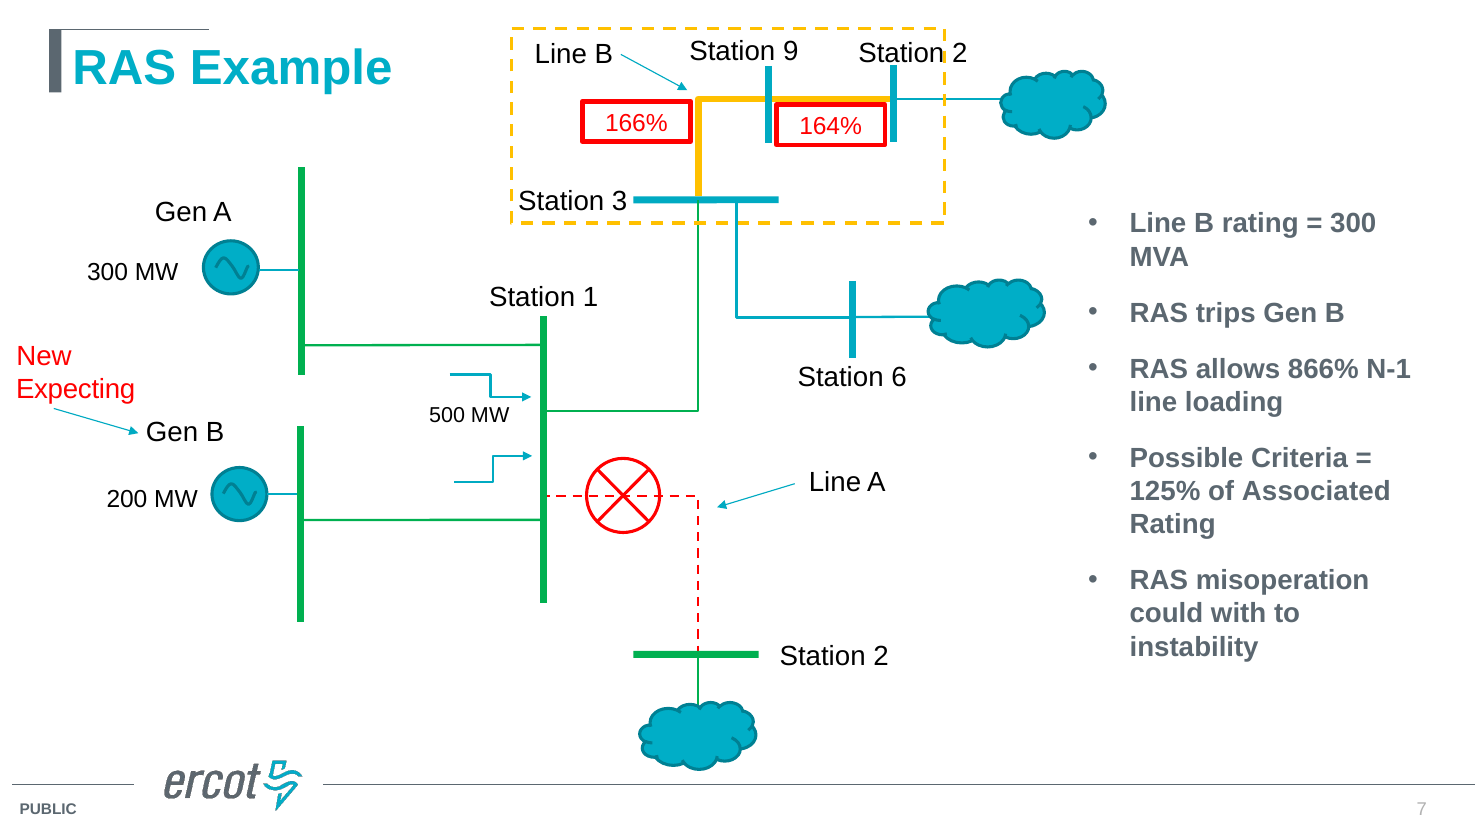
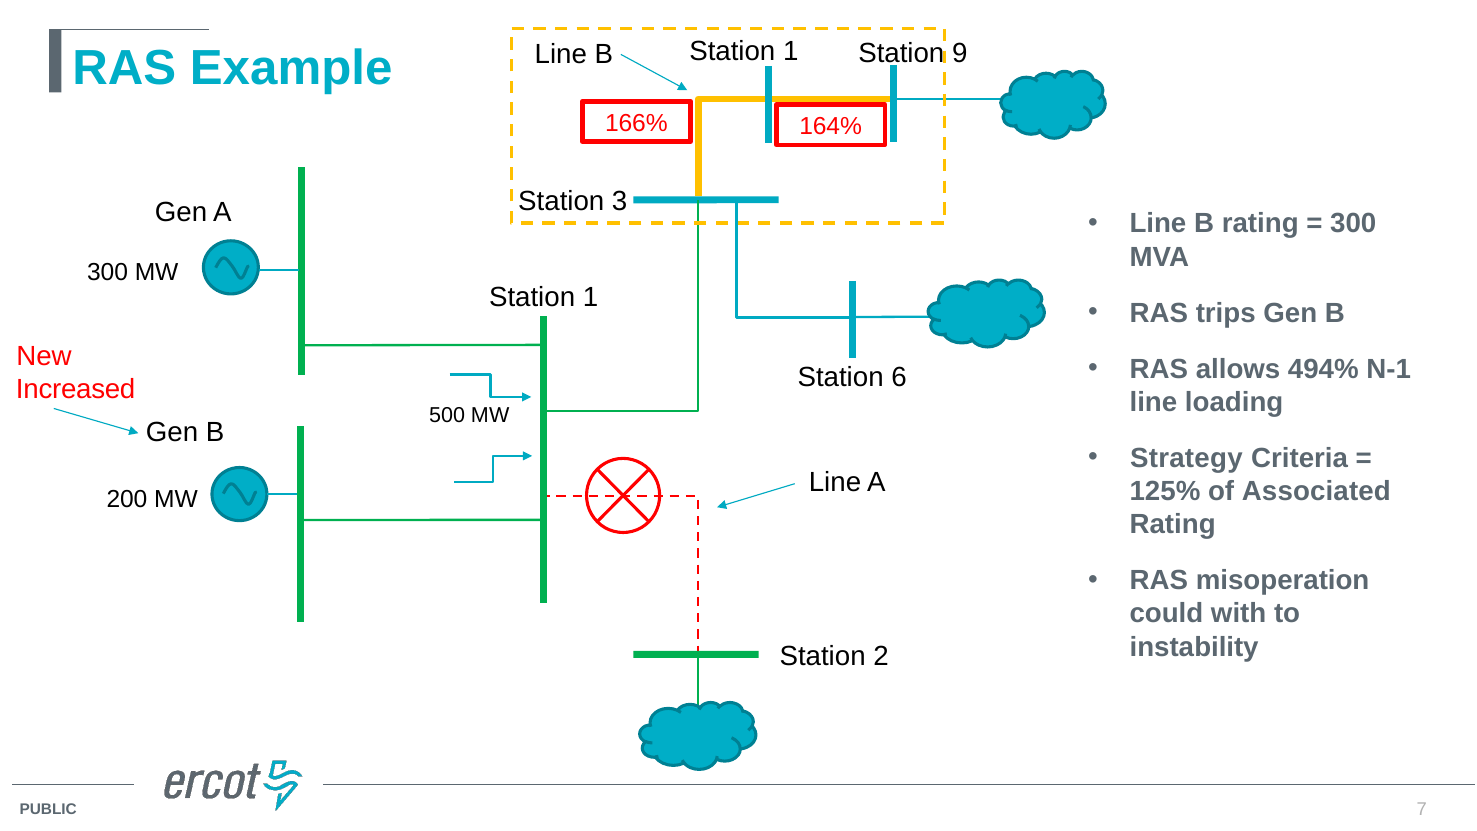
9 at (791, 51): 9 -> 1
2 at (960, 54): 2 -> 9
866%: 866% -> 494%
Expecting: Expecting -> Increased
Possible: Possible -> Strategy
